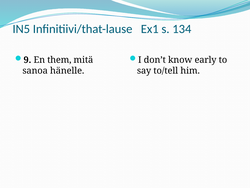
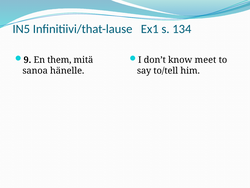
early: early -> meet
